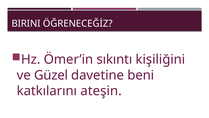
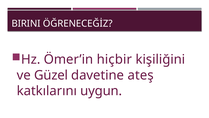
sıkıntı: sıkıntı -> hiçbir
beni: beni -> ateş
ateşin: ateşin -> uygun
